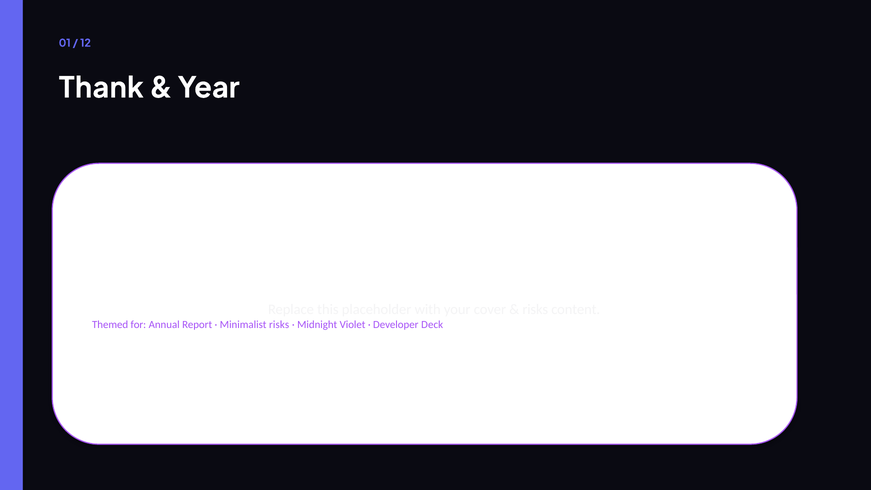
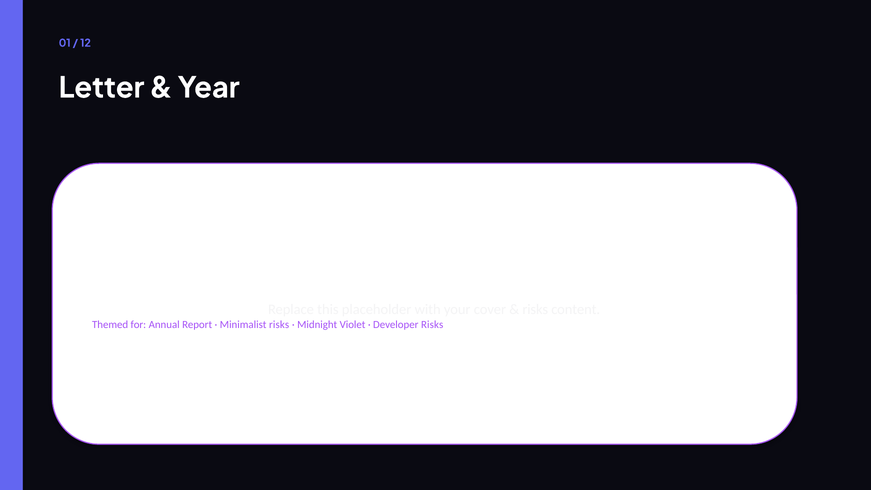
Thank: Thank -> Letter
Developer Deck: Deck -> Risks
